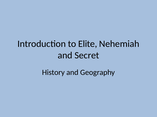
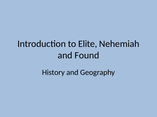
Secret: Secret -> Found
